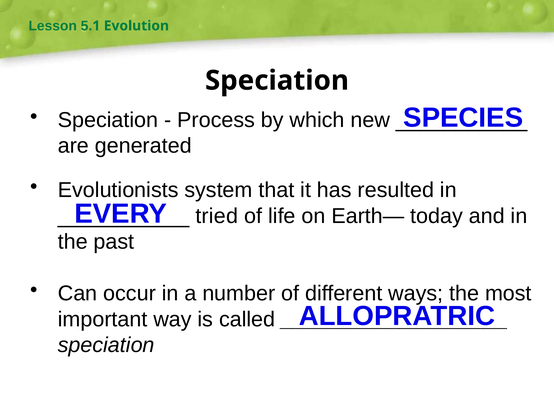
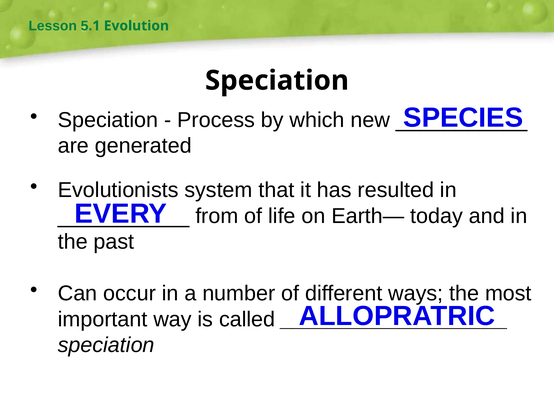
tried: tried -> from
